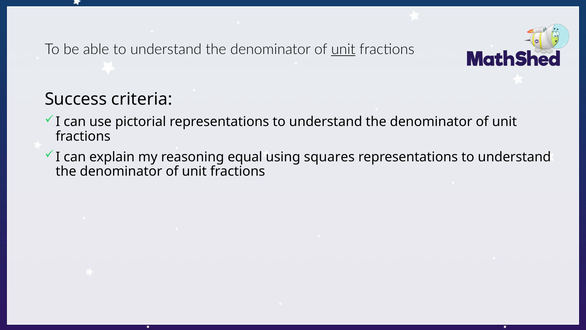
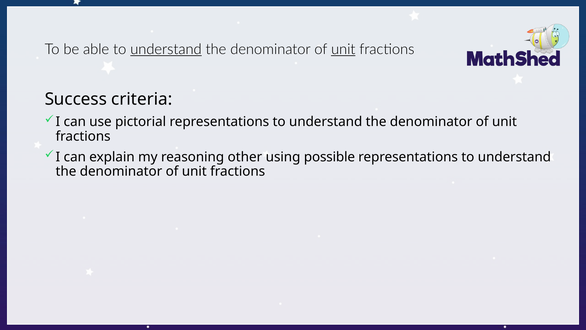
understand at (166, 49) underline: none -> present
equal: equal -> other
squares: squares -> possible
